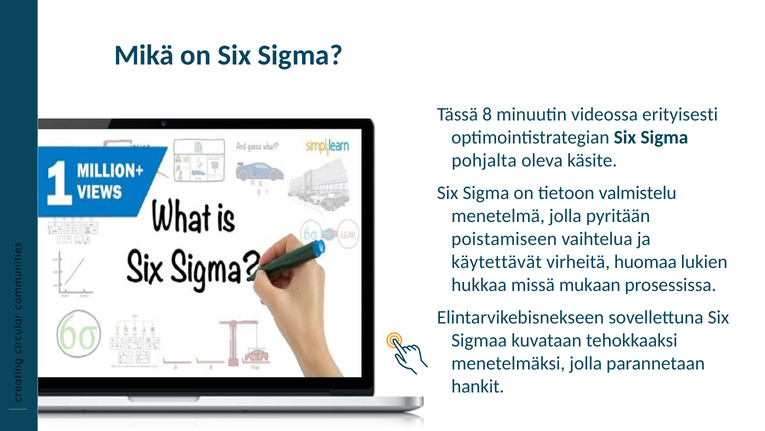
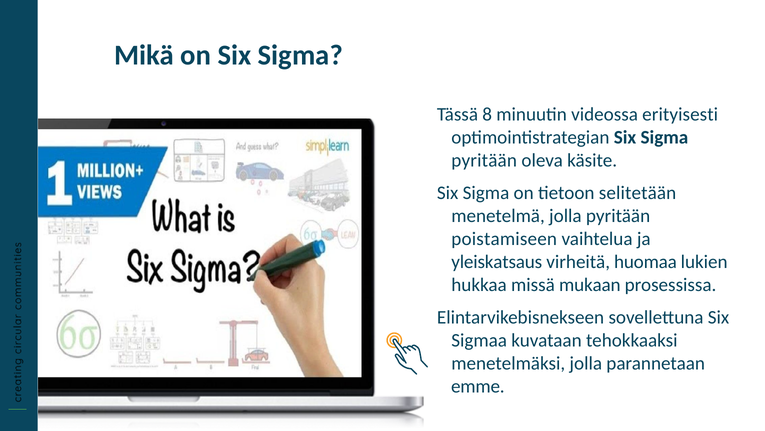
pohjalta at (484, 160): pohjalta -> pyritään
valmistelu: valmistelu -> selitetään
käytettävät: käytettävät -> yleiskatsaus
hankit: hankit -> emme
